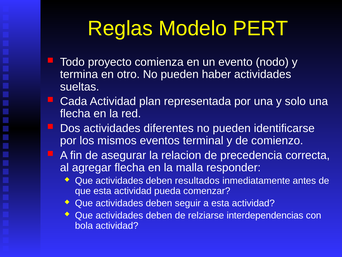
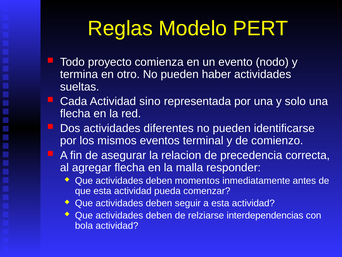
plan: plan -> sino
resultados: resultados -> momentos
